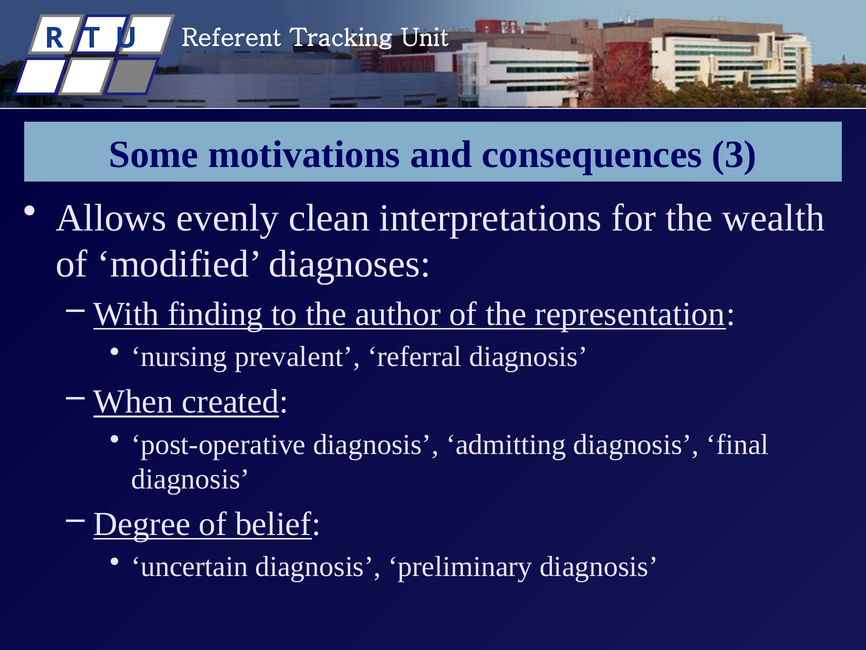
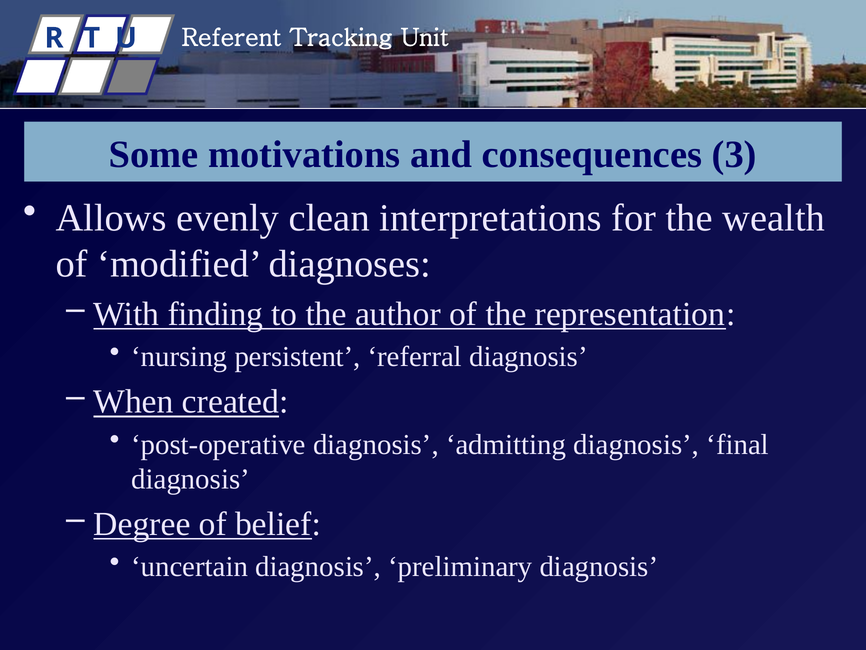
prevalent: prevalent -> persistent
